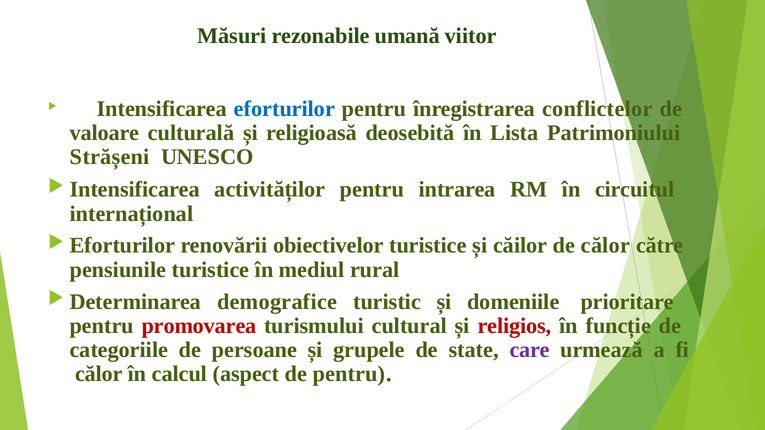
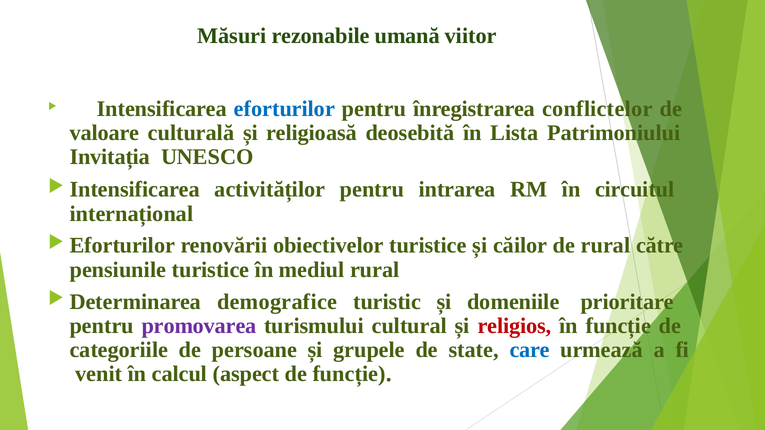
Strășeni: Strășeni -> Invitația
de călor: călor -> rural
promovarea colour: red -> purple
care colour: purple -> blue
călor at (99, 374): călor -> venit
de pentru: pentru -> funcție
